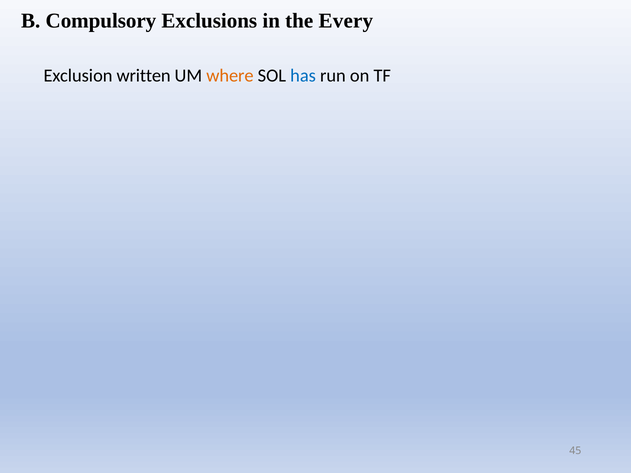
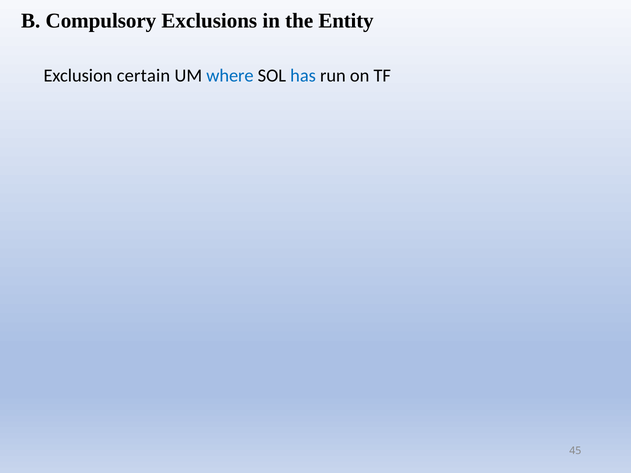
Every: Every -> Entity
written: written -> certain
where colour: orange -> blue
